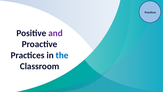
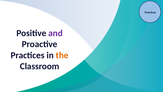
the colour: blue -> orange
